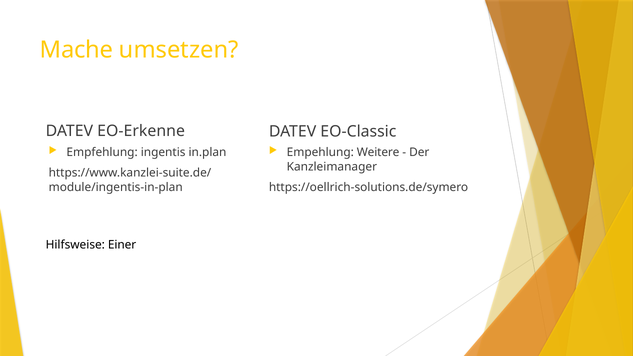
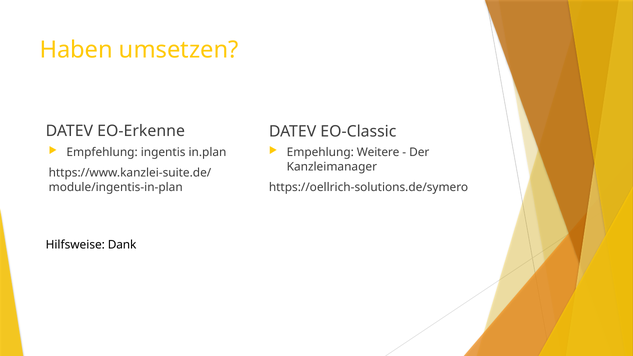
Mache: Mache -> Haben
Einer: Einer -> Dank
